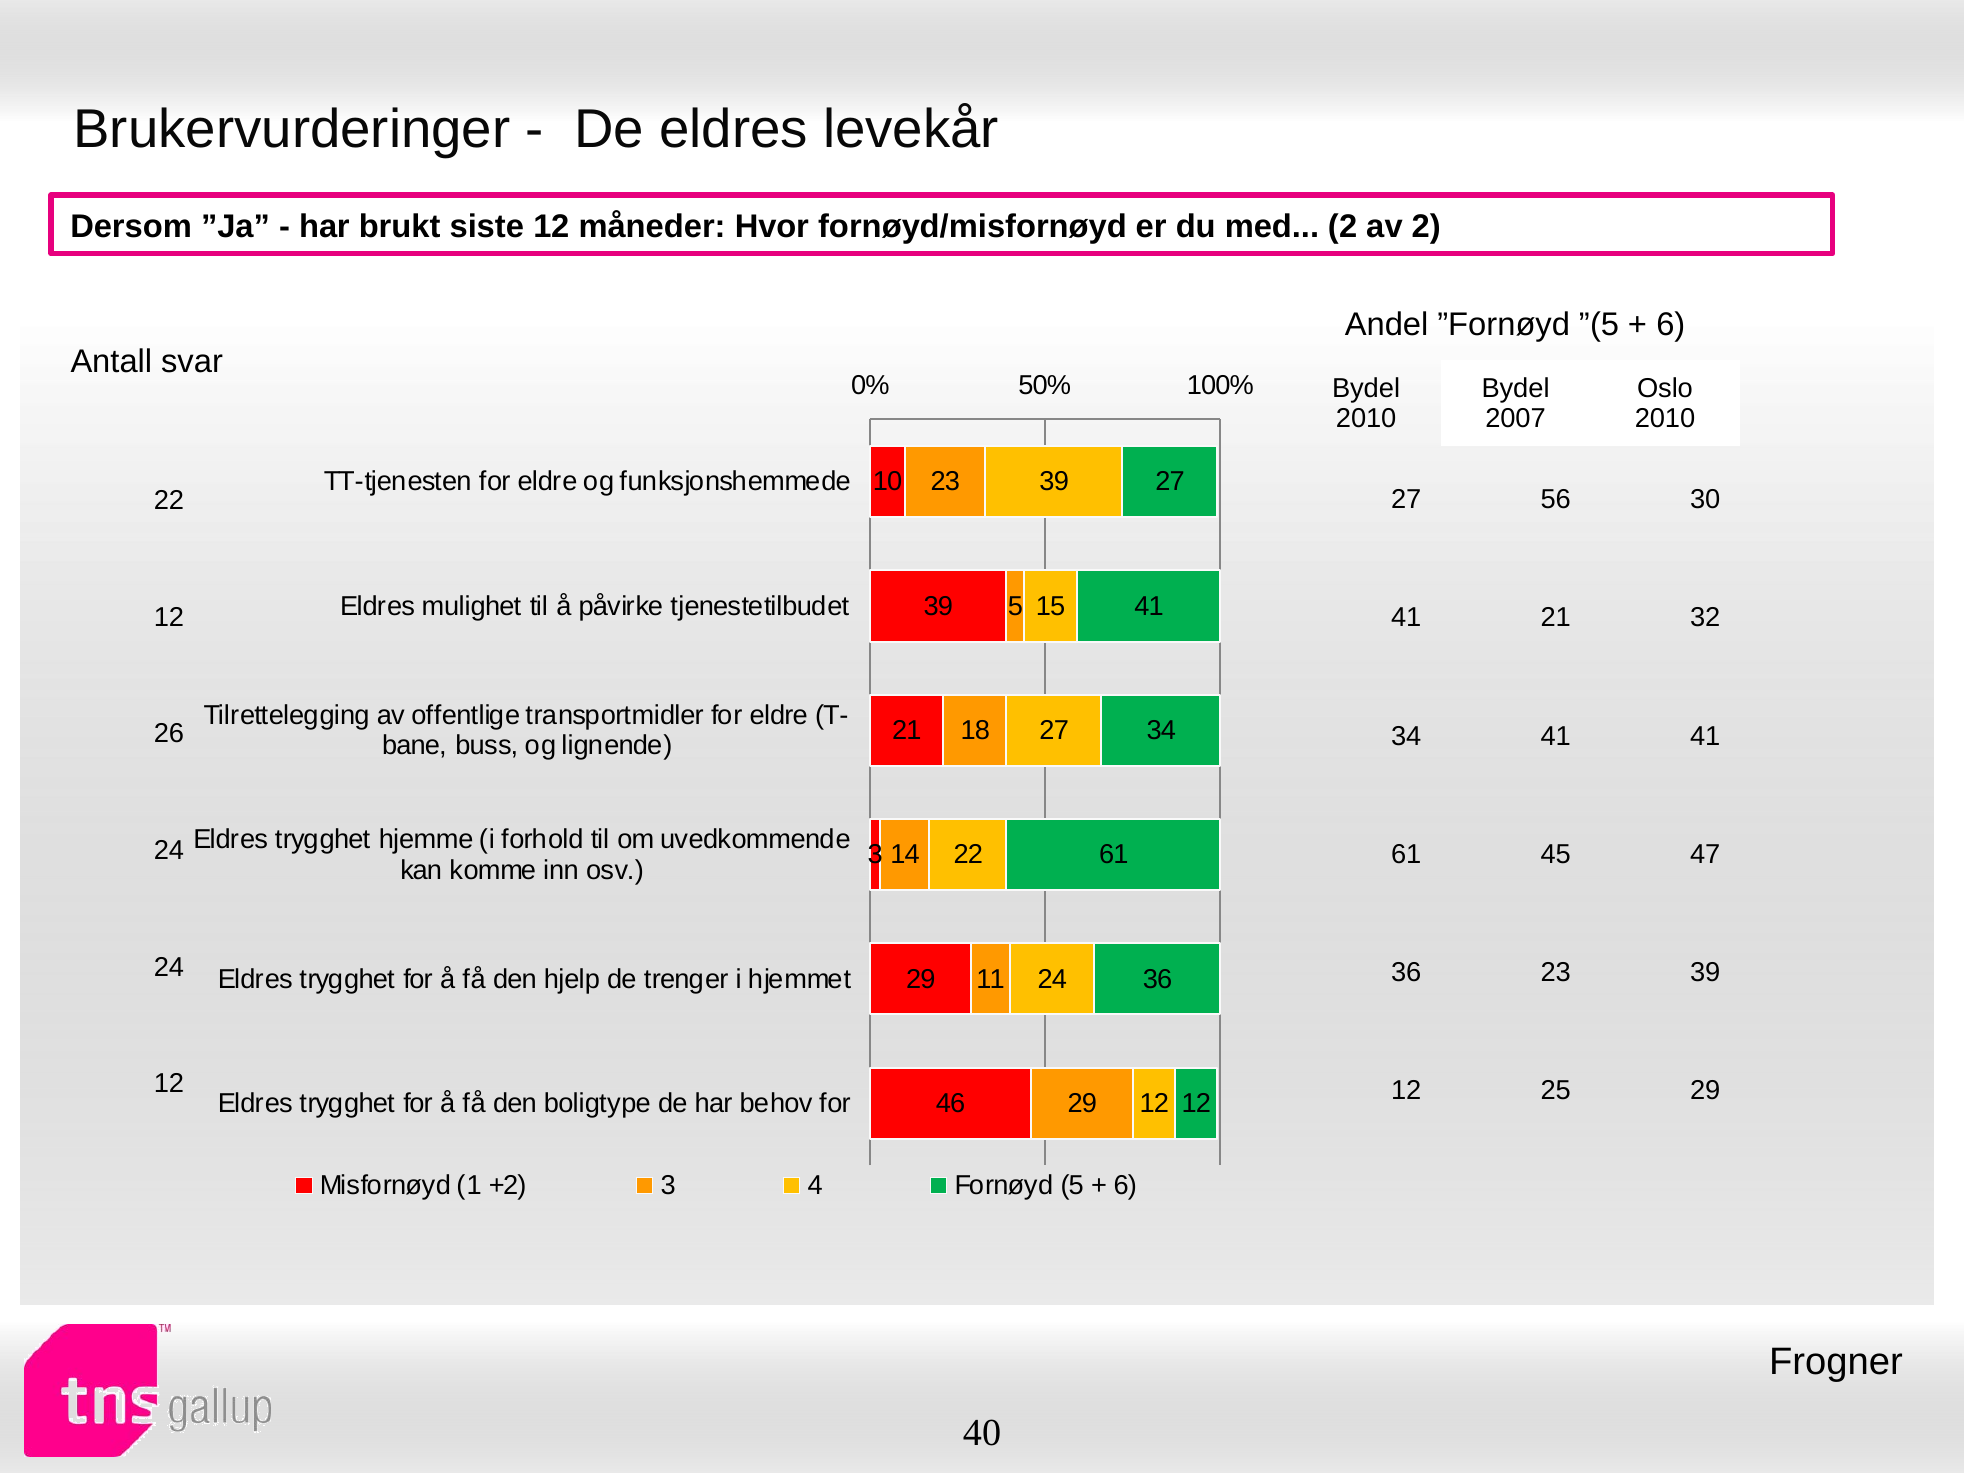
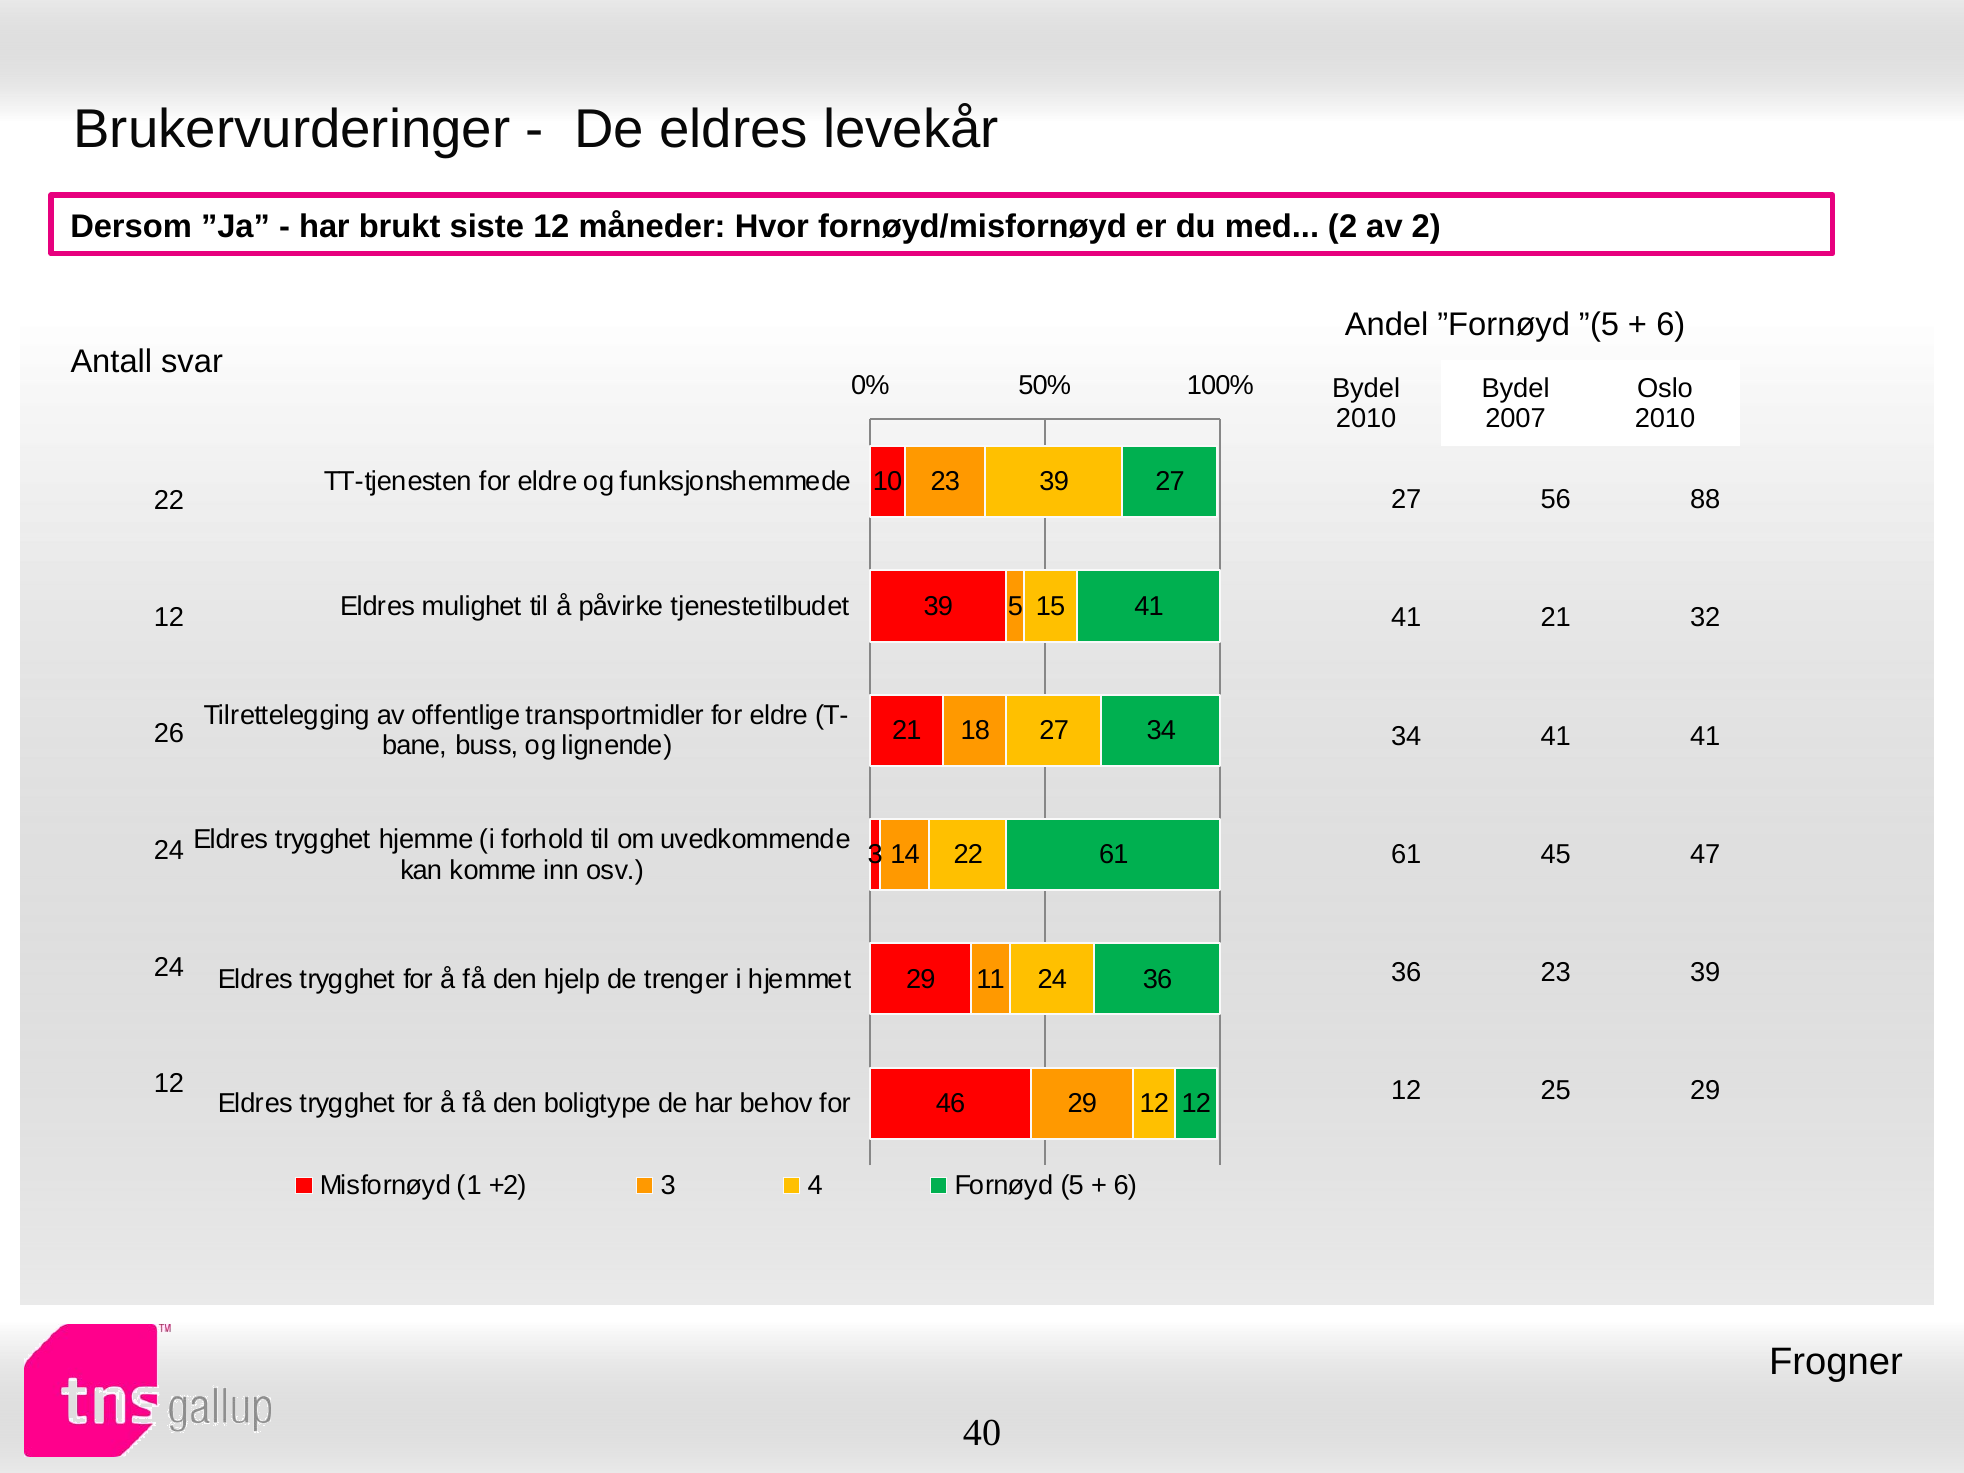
30: 30 -> 88
